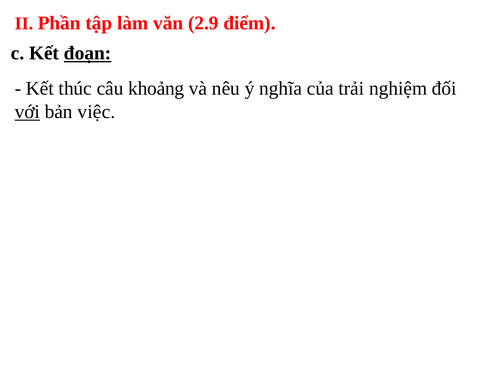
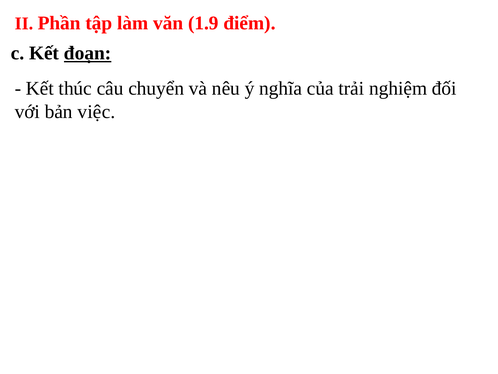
2.9: 2.9 -> 1.9
khoảng: khoảng -> chuyển
với underline: present -> none
